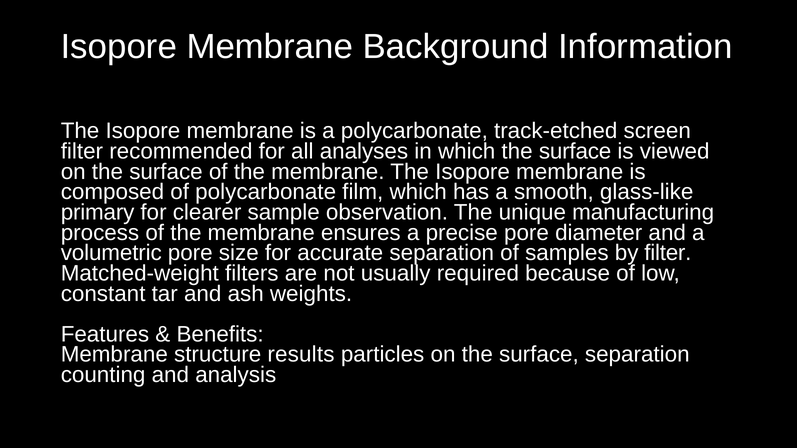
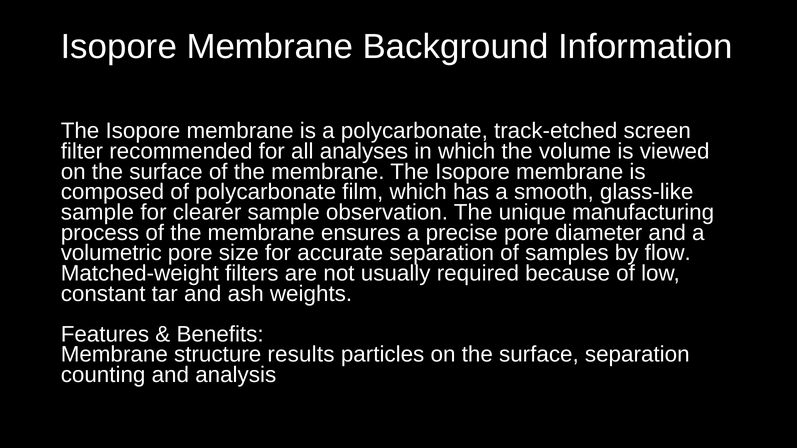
which the surface: surface -> volume
primary at (98, 213): primary -> sample
by filter: filter -> flow
